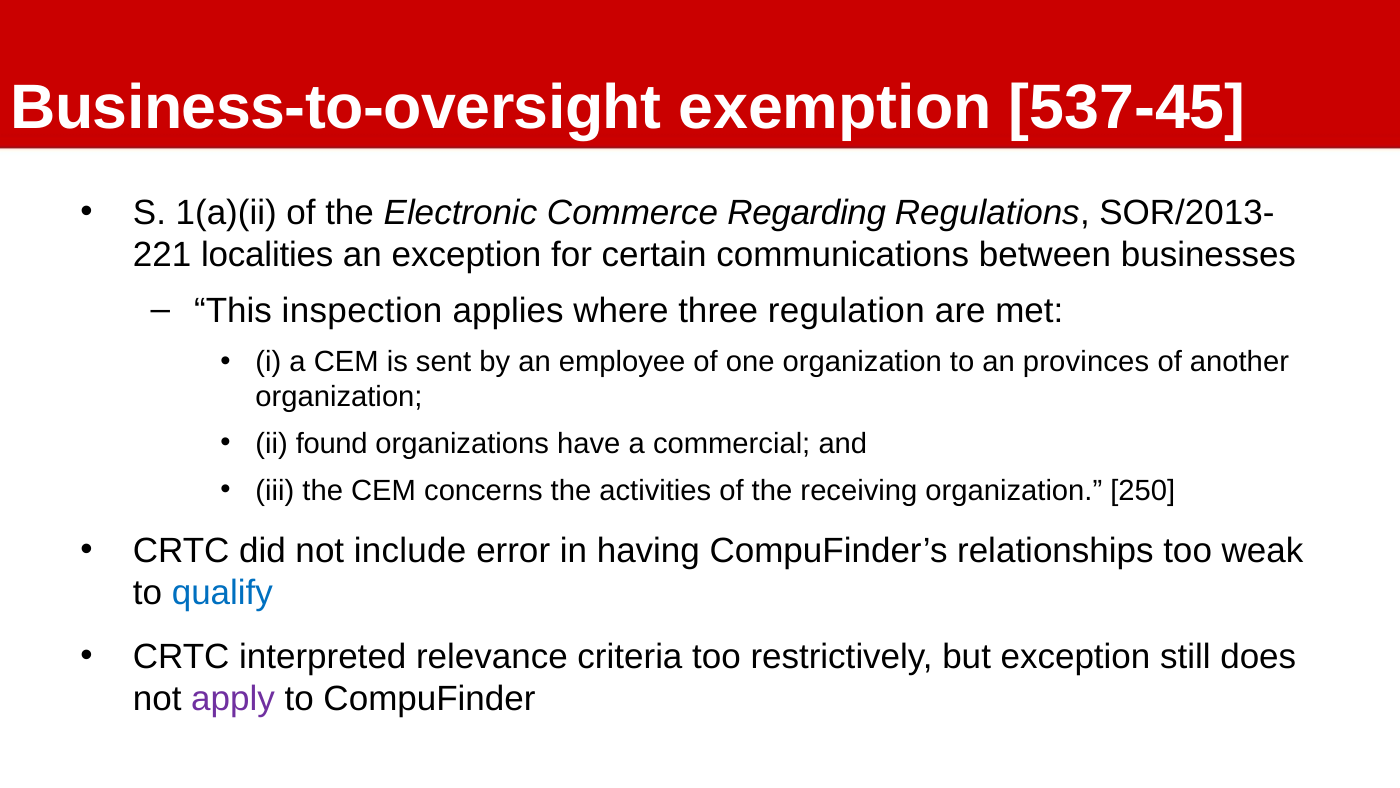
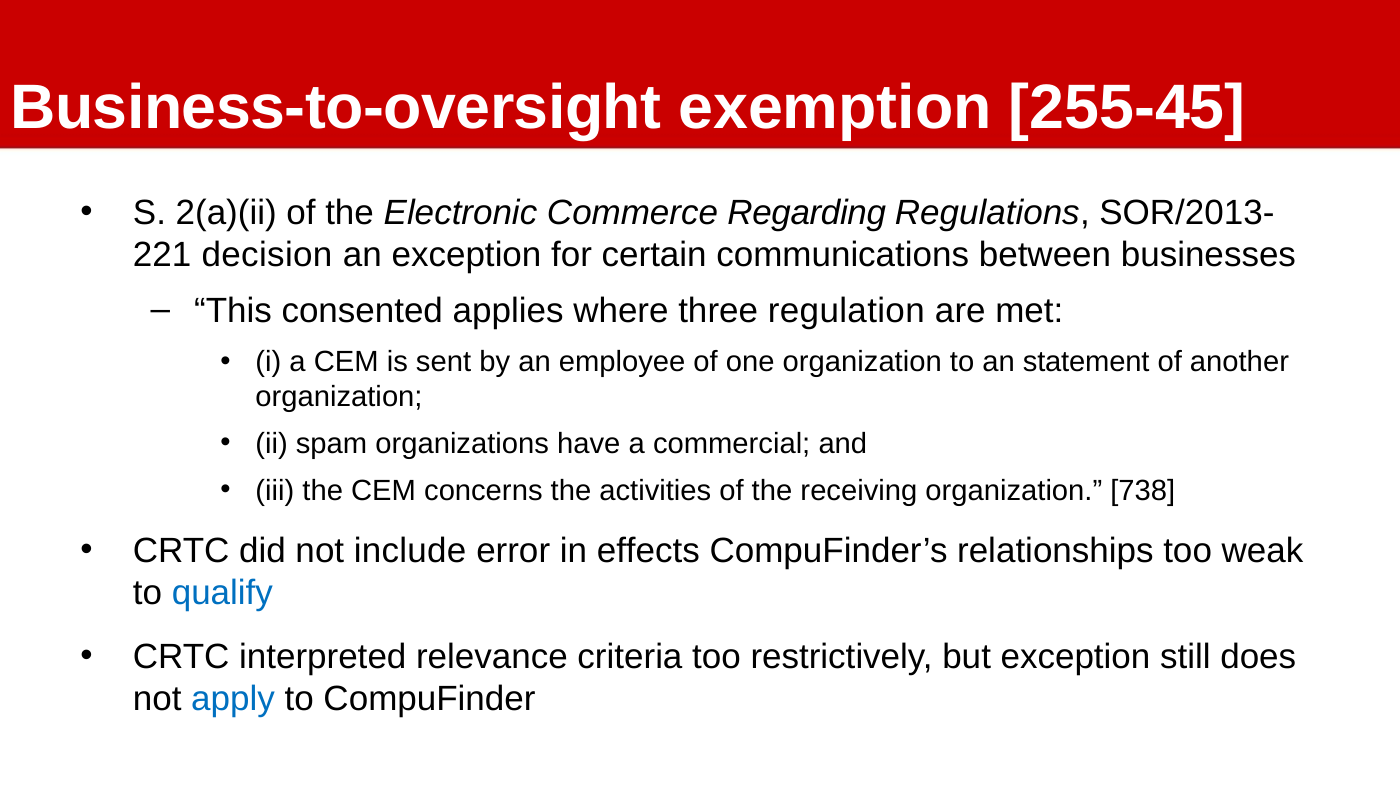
537-45: 537-45 -> 255-45
1(a)(ii: 1(a)(ii -> 2(a)(ii
localities: localities -> decision
inspection: inspection -> consented
provinces: provinces -> statement
found: found -> spam
250: 250 -> 738
having: having -> effects
apply colour: purple -> blue
